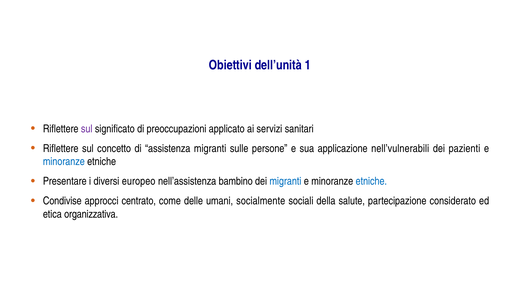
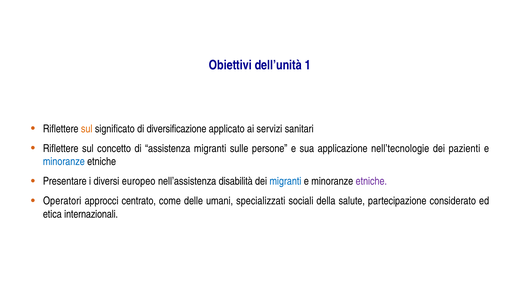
sul at (87, 129) colour: purple -> orange
preoccupazioni: preoccupazioni -> diversificazione
nell’vulnerabili: nell’vulnerabili -> nell’tecnologie
bambino: bambino -> disabilità
etniche at (371, 181) colour: blue -> purple
Condivise: Condivise -> Operatori
socialmente: socialmente -> specializzati
organizzativa: organizzativa -> internazionali
